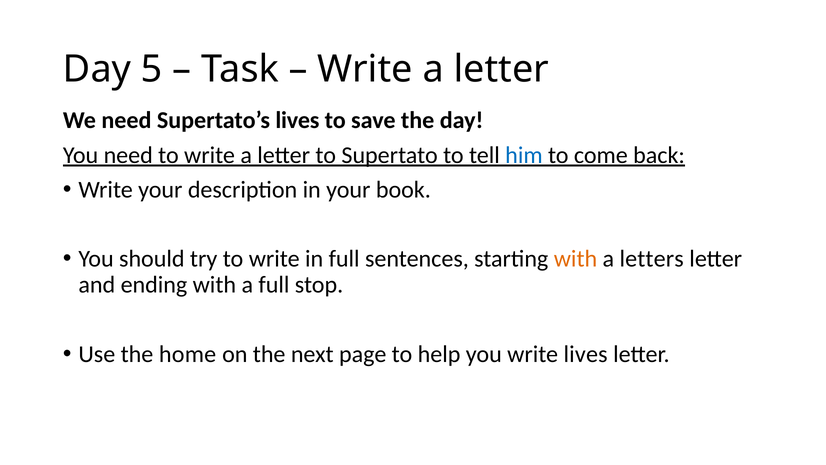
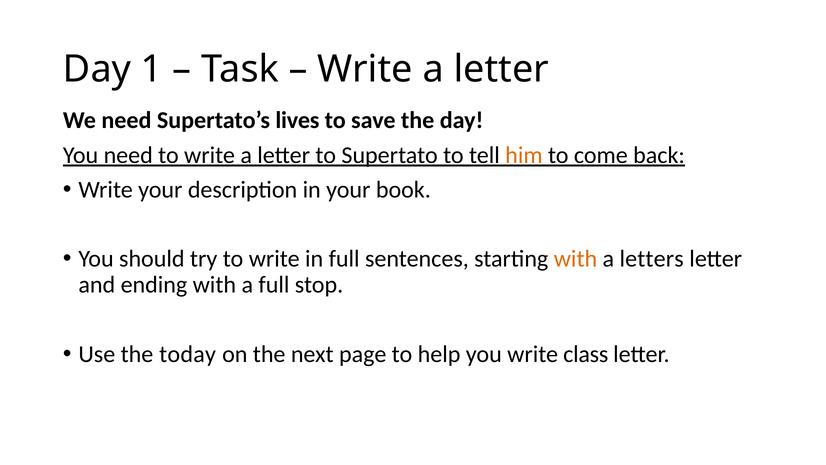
5: 5 -> 1
him colour: blue -> orange
home: home -> today
write lives: lives -> class
